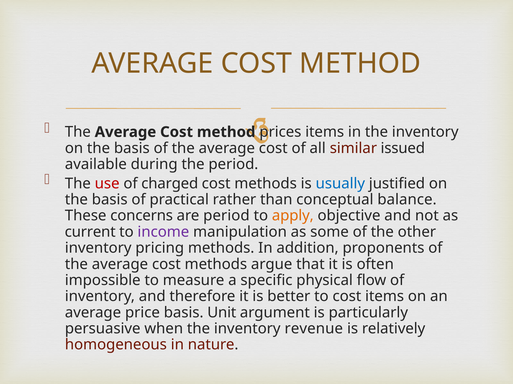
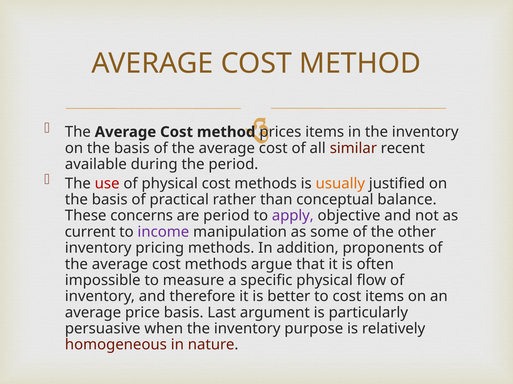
issued: issued -> recent
of charged: charged -> physical
usually colour: blue -> orange
apply colour: orange -> purple
Unit: Unit -> Last
revenue: revenue -> purpose
